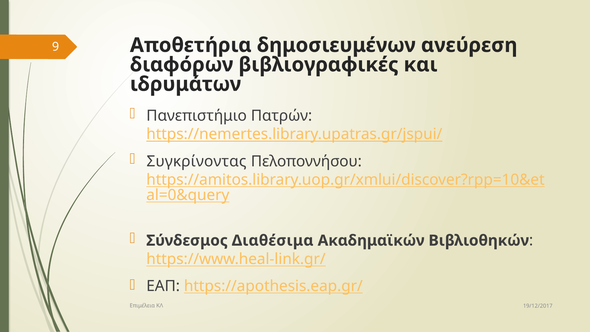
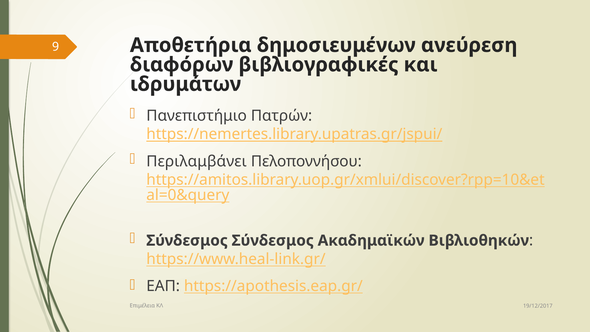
Συγκρίνοντας: Συγκρίνοντας -> Περιλαμβάνει
Σύνδεσμος Διαθέσιμα: Διαθέσιμα -> Σύνδεσμος
